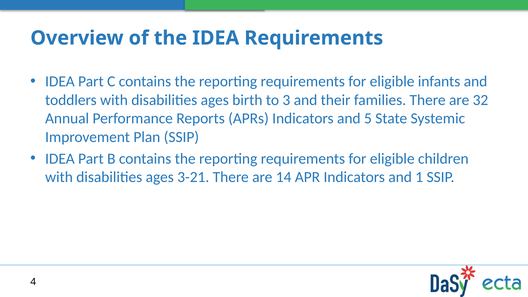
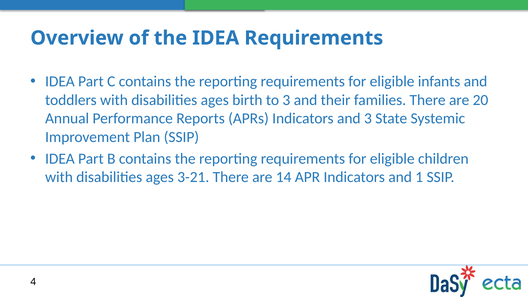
32: 32 -> 20
and 5: 5 -> 3
